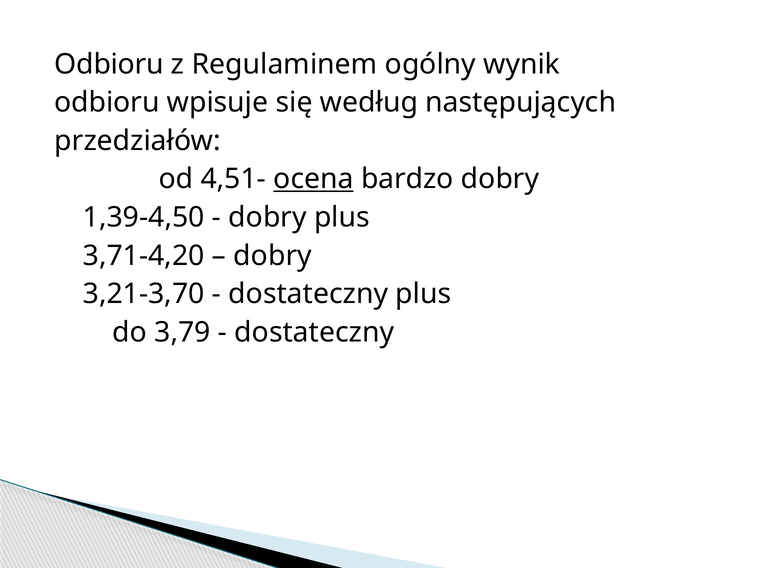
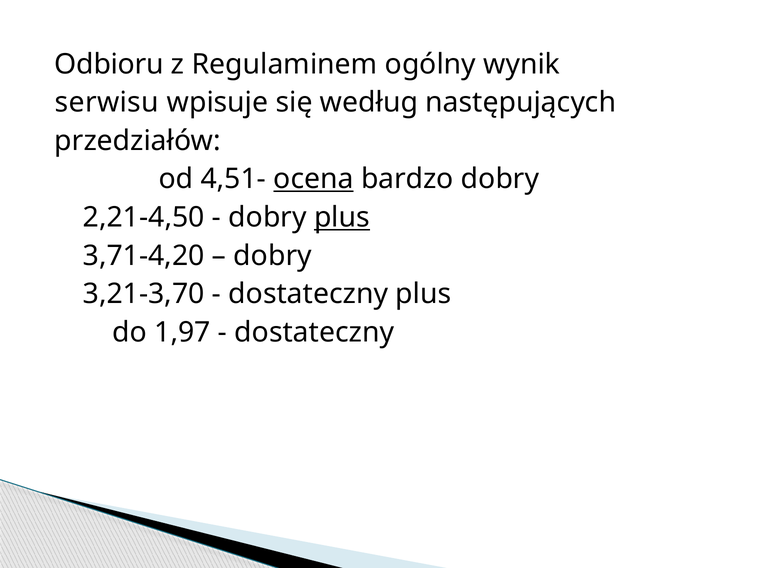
odbioru at (107, 102): odbioru -> serwisu
1,39-4,50: 1,39-4,50 -> 2,21-4,50
plus at (342, 217) underline: none -> present
3,79: 3,79 -> 1,97
